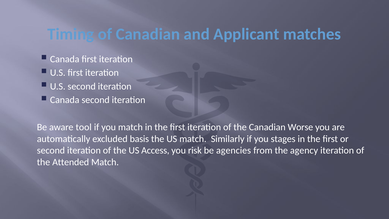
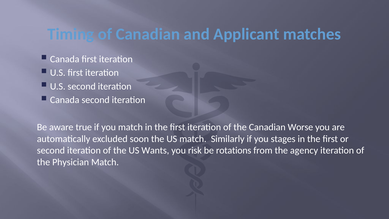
tool: tool -> true
basis: basis -> soon
Access: Access -> Wants
agencies: agencies -> rotations
Attended: Attended -> Physician
